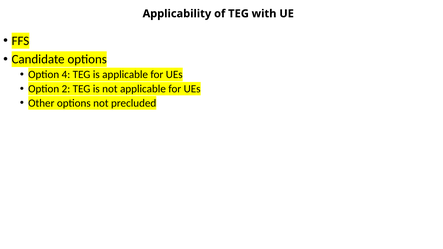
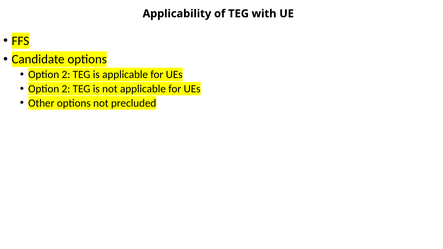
4 at (66, 75): 4 -> 2
